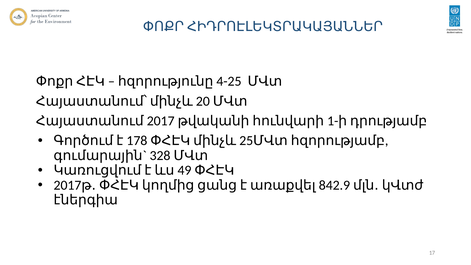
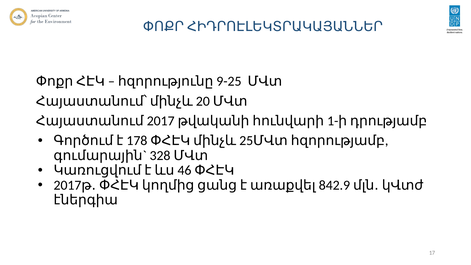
4-25: 4-25 -> 9-25
49: 49 -> 46
